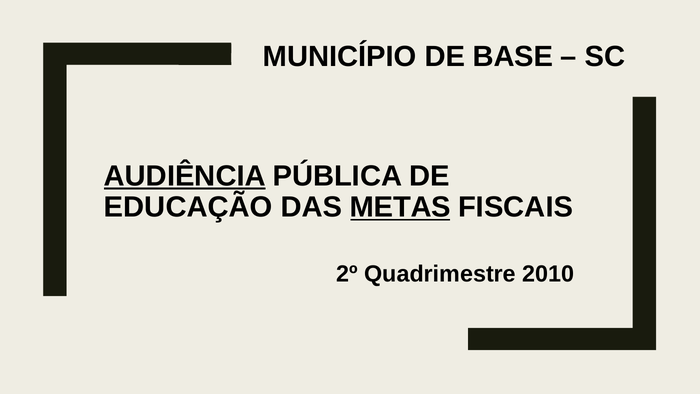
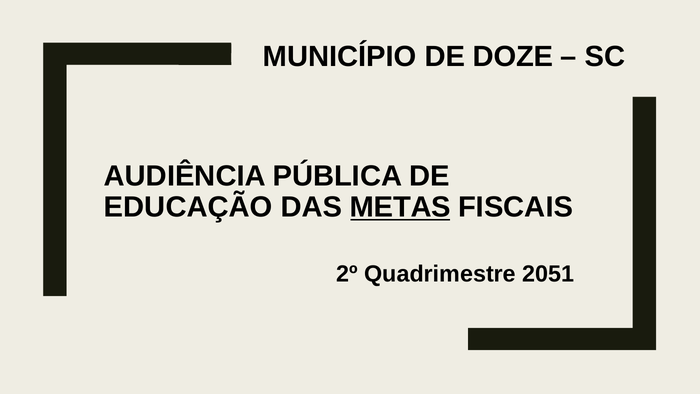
BASE: BASE -> DOZE
AUDIÊNCIA underline: present -> none
2010: 2010 -> 2051
